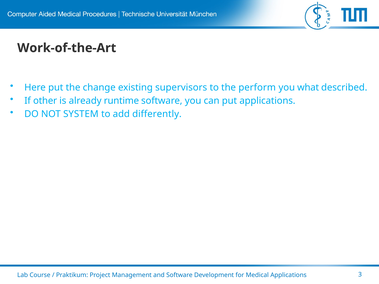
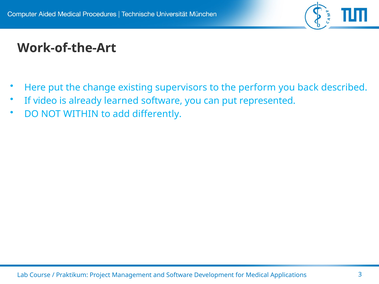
what: what -> back
other: other -> video
runtime: runtime -> learned
put applications: applications -> represented
SYSTEM: SYSTEM -> WITHIN
